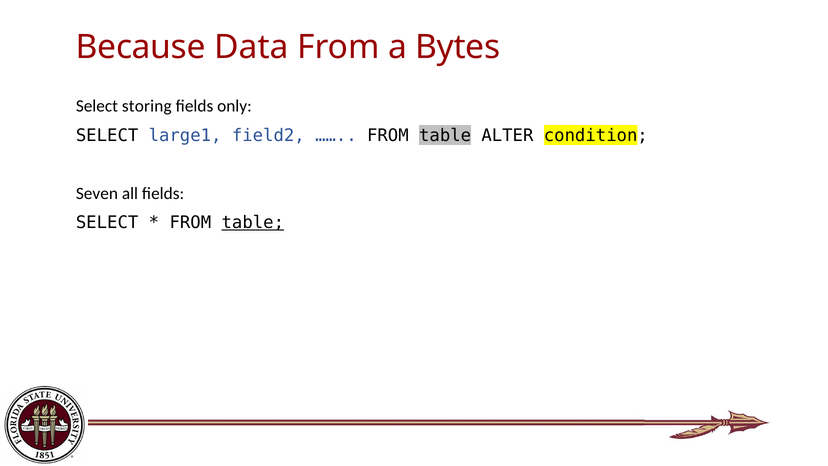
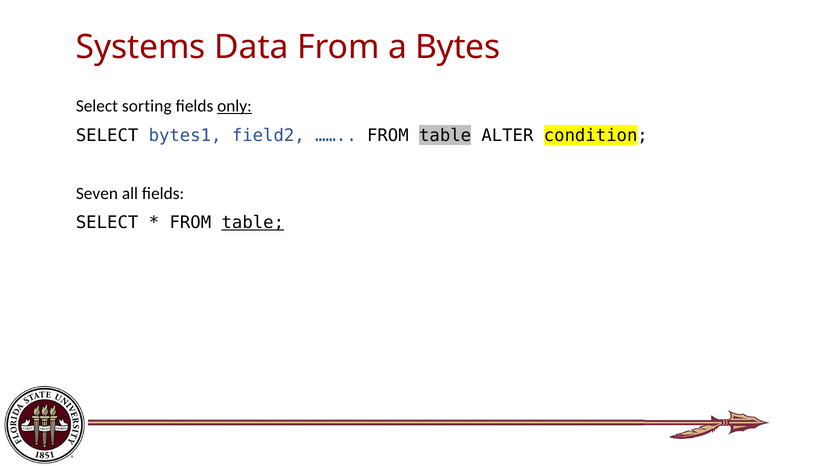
Because: Because -> Systems
storing: storing -> sorting
only underline: none -> present
large1: large1 -> bytes1
